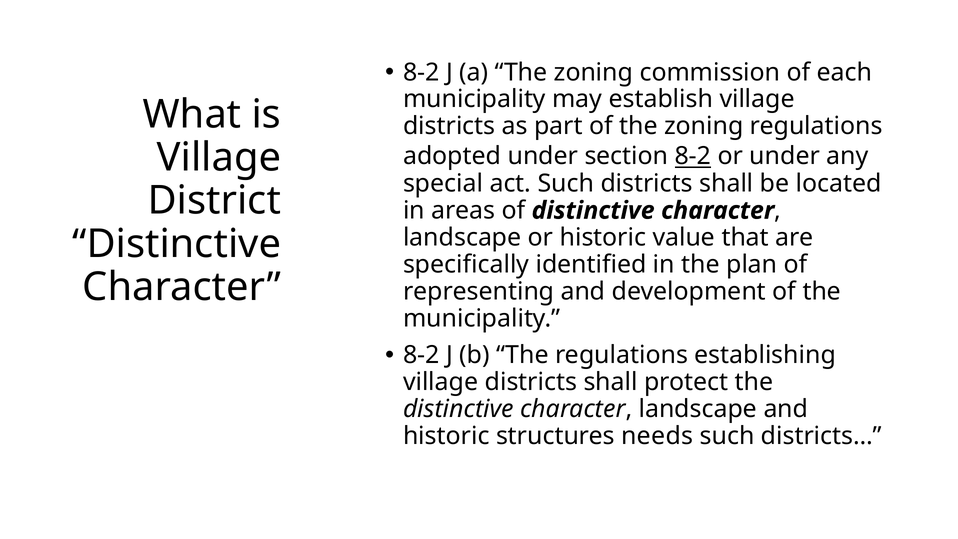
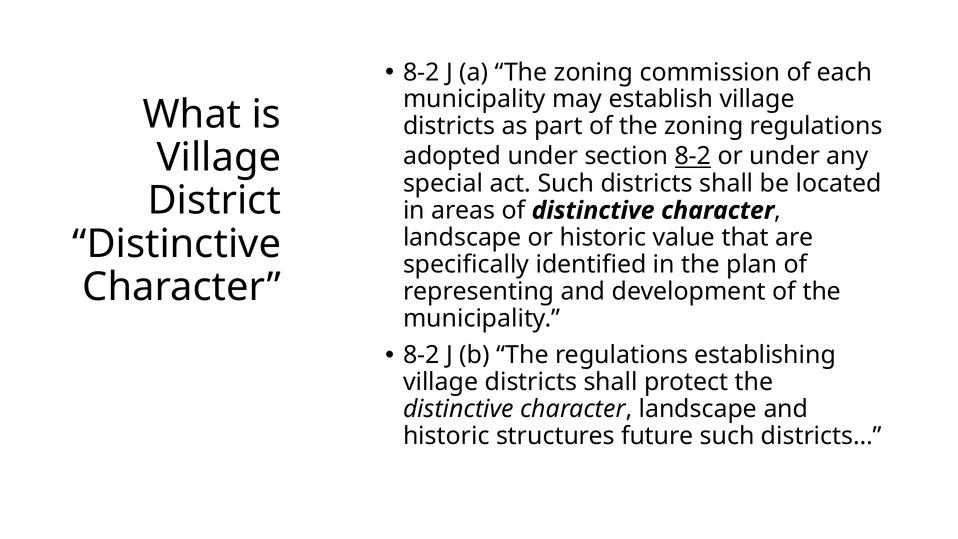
needs: needs -> future
